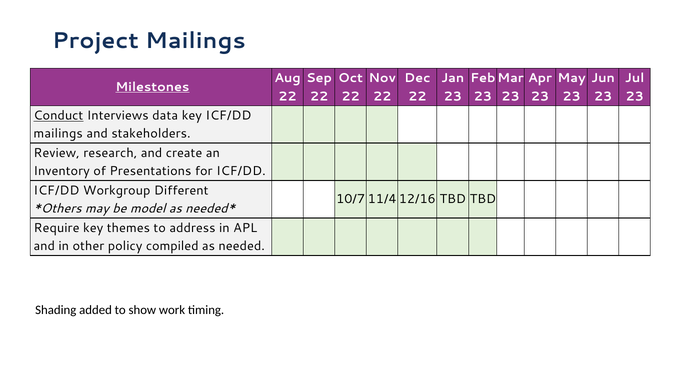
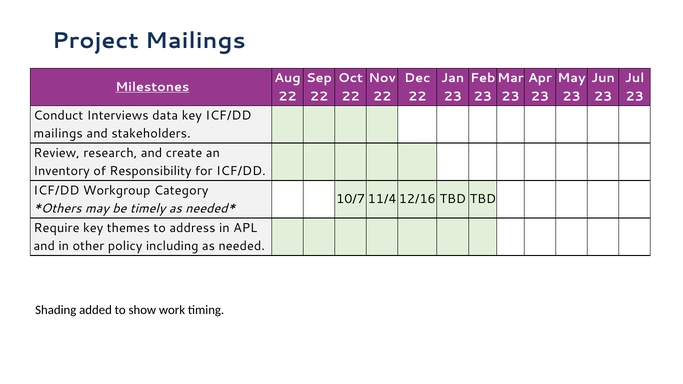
Conduct underline: present -> none
Presentations: Presentations -> Responsibility
Different: Different -> Category
model: model -> timely
compiled: compiled -> including
